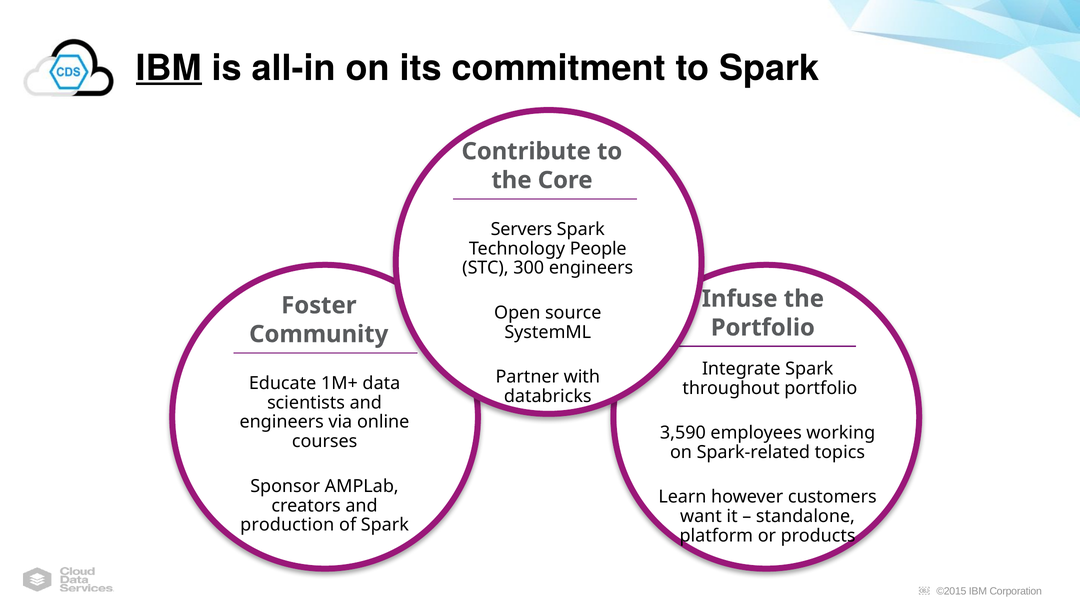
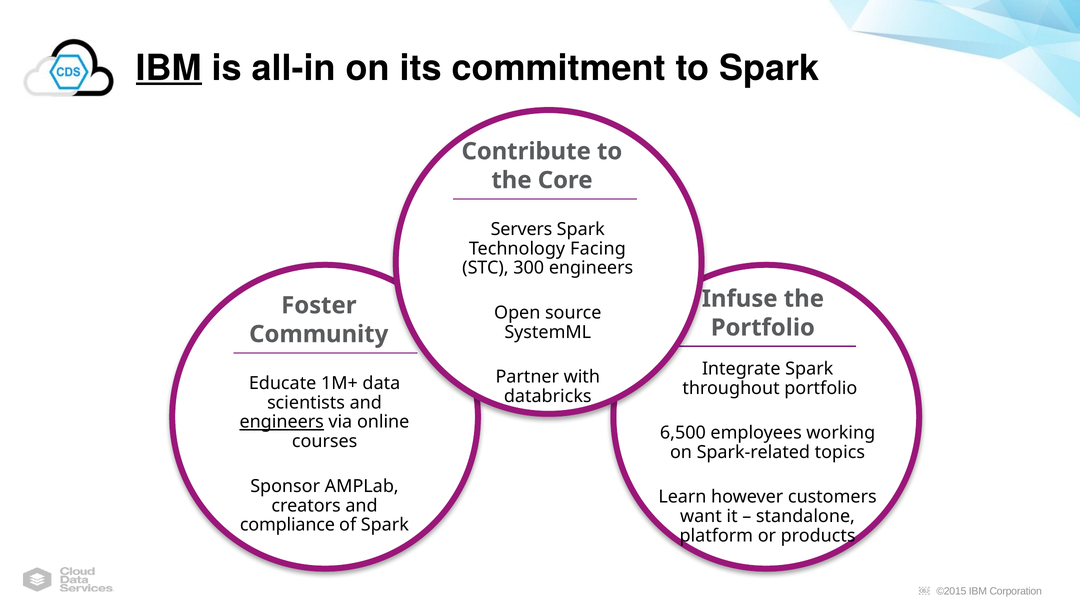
People: People -> Facing
engineers at (282, 422) underline: none -> present
3,590: 3,590 -> 6,500
production: production -> compliance
